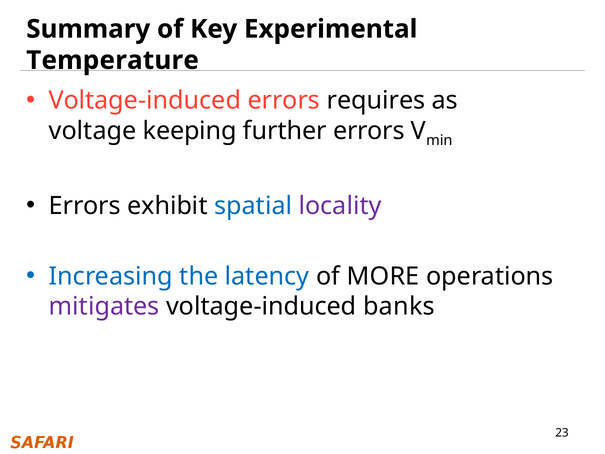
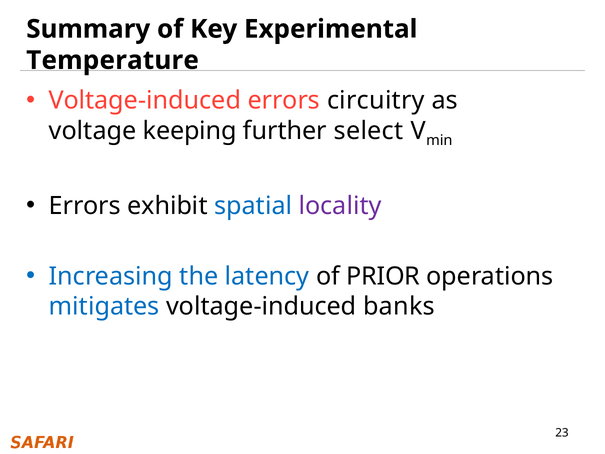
requires: requires -> circuitry
further errors: errors -> select
MORE: MORE -> PRIOR
mitigates colour: purple -> blue
